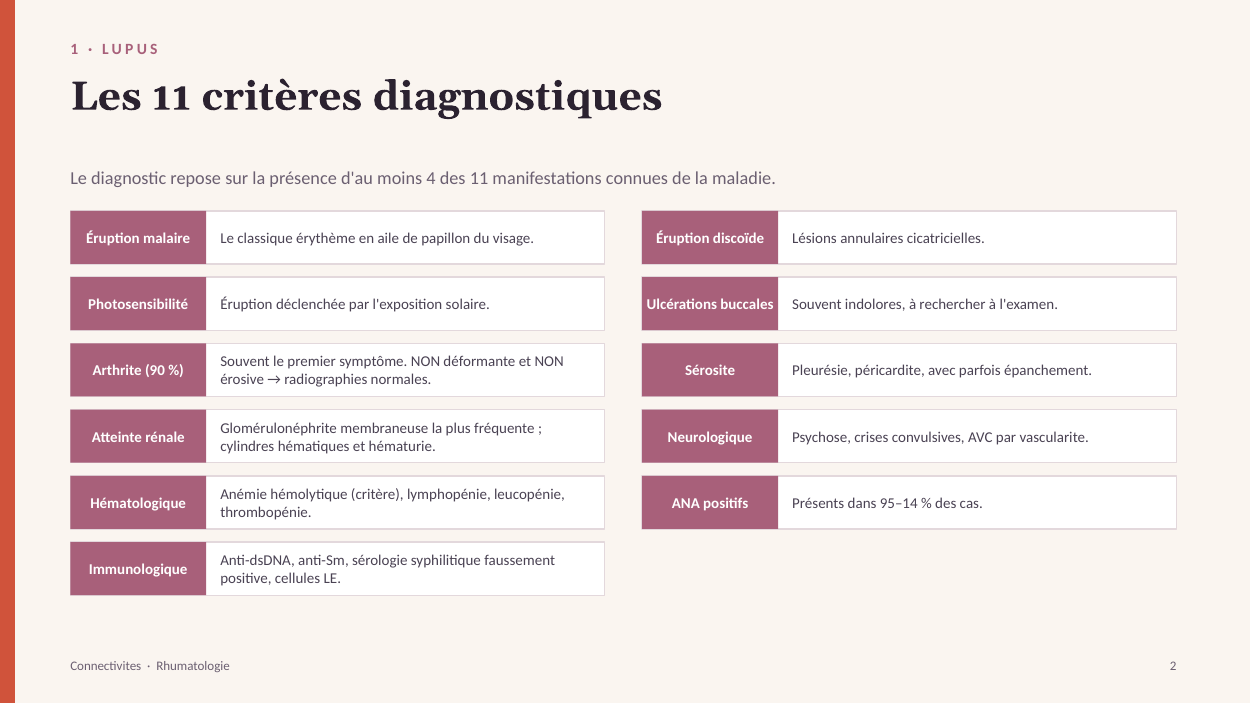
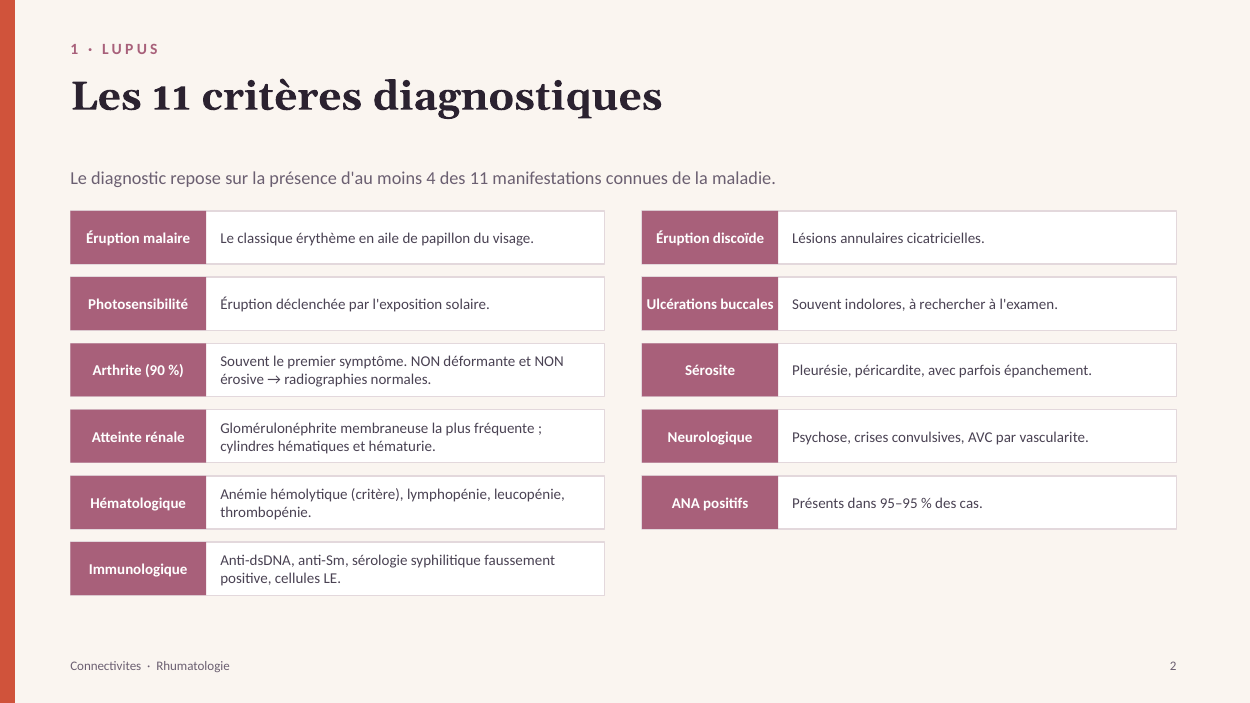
95–14: 95–14 -> 95–95
